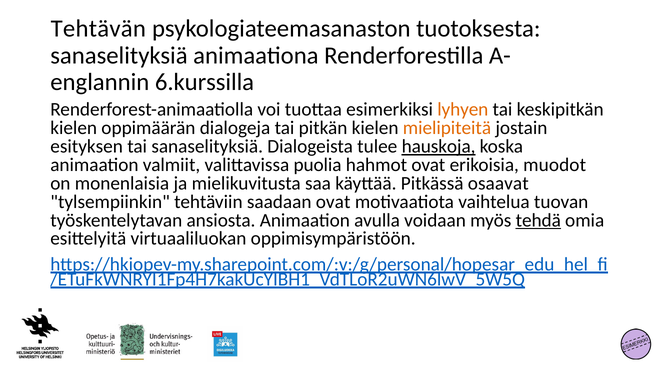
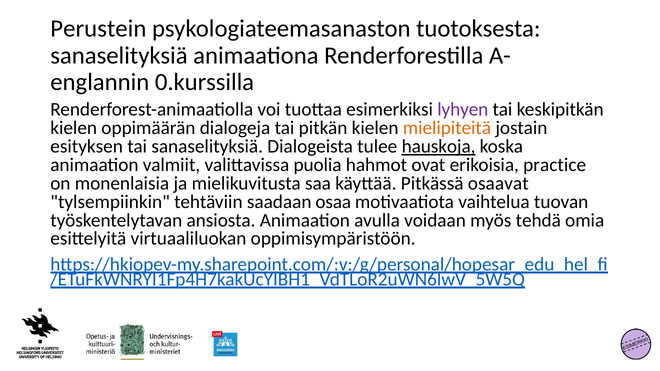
Tehtävän: Tehtävän -> Perustein
6.kurssilla: 6.kurssilla -> 0.kurssilla
lyhyen colour: orange -> purple
muodot: muodot -> practice
saadaan ovat: ovat -> osaa
tehdä underline: present -> none
